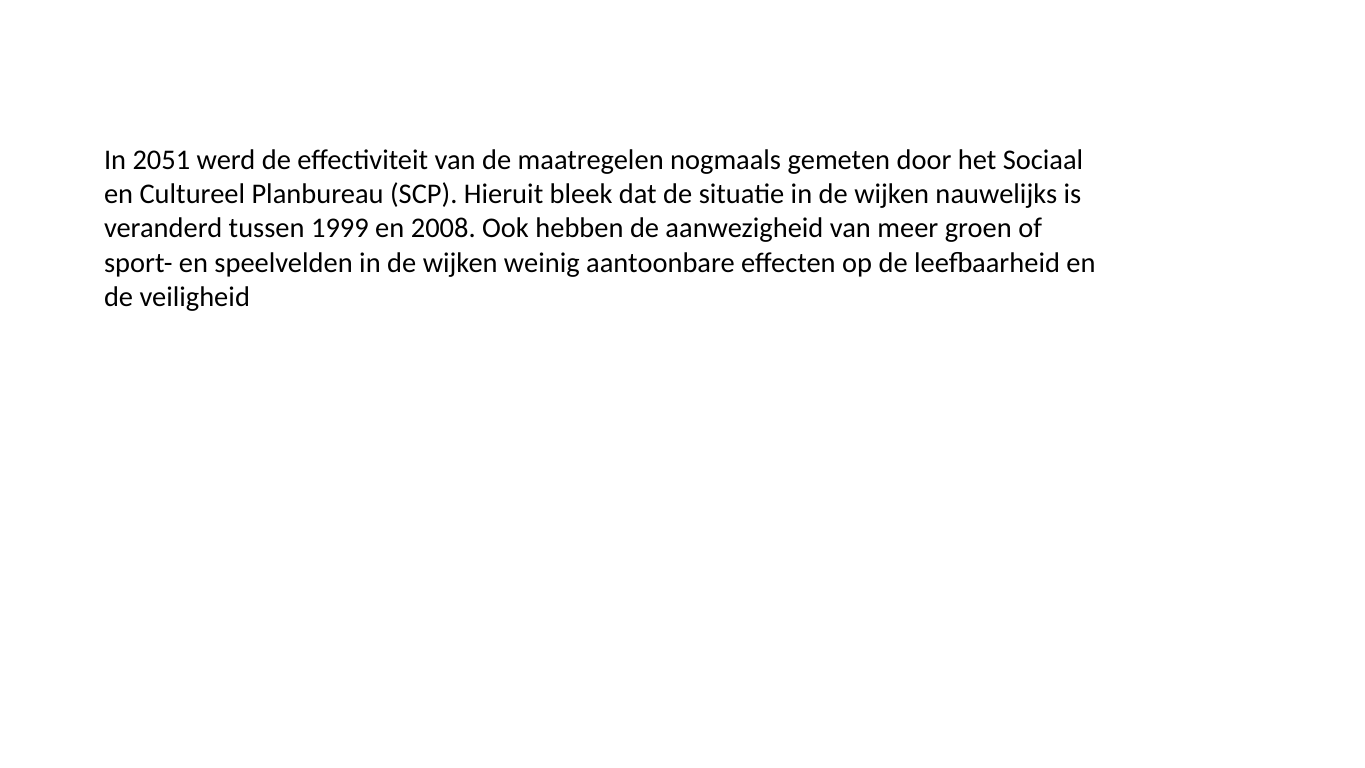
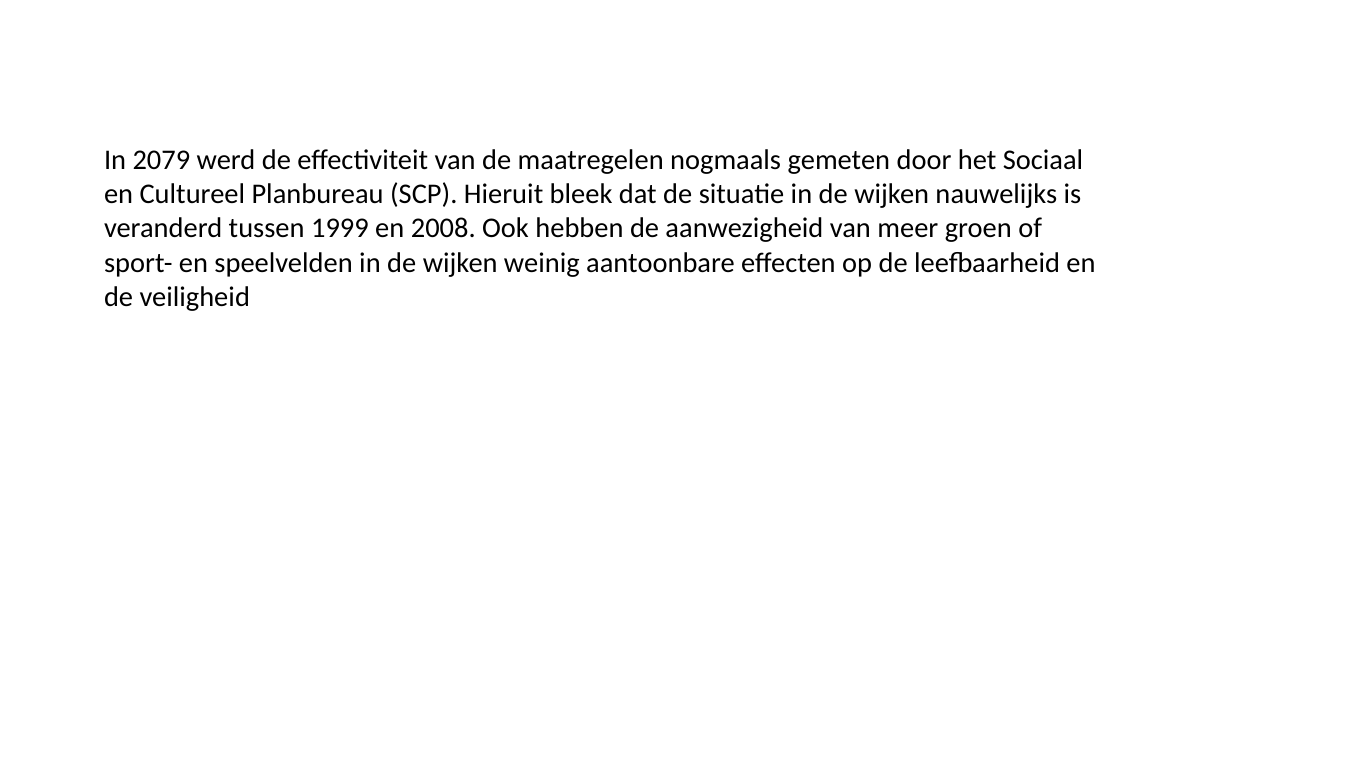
2051: 2051 -> 2079
